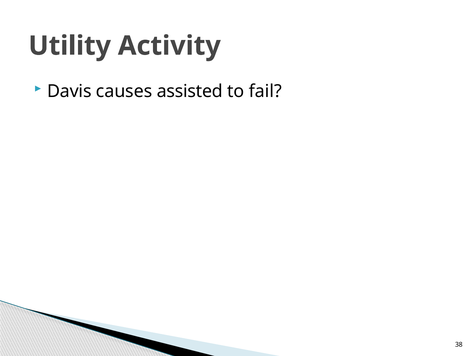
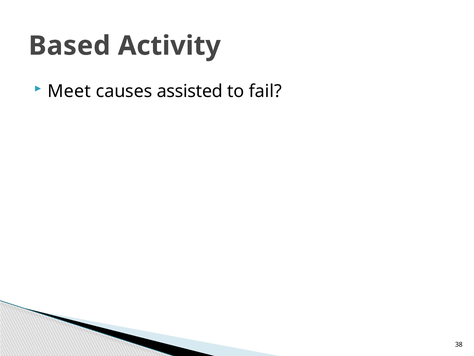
Utility: Utility -> Based
Davis: Davis -> Meet
